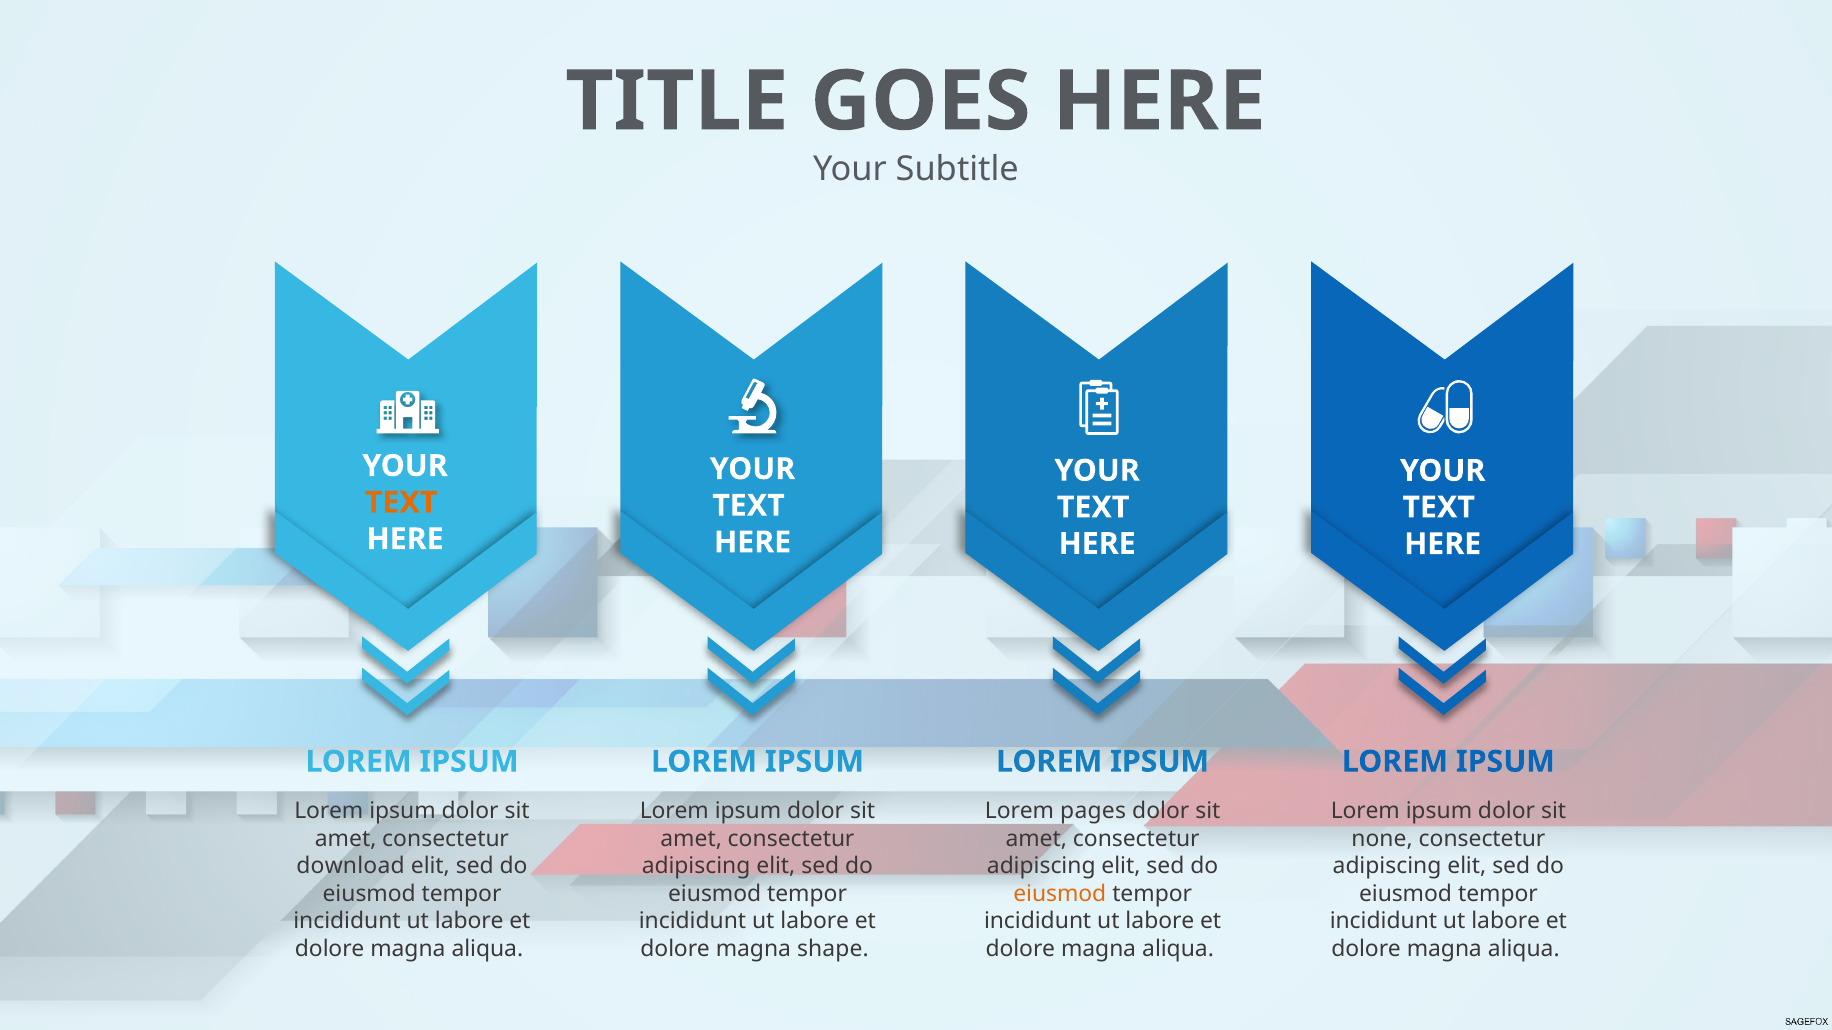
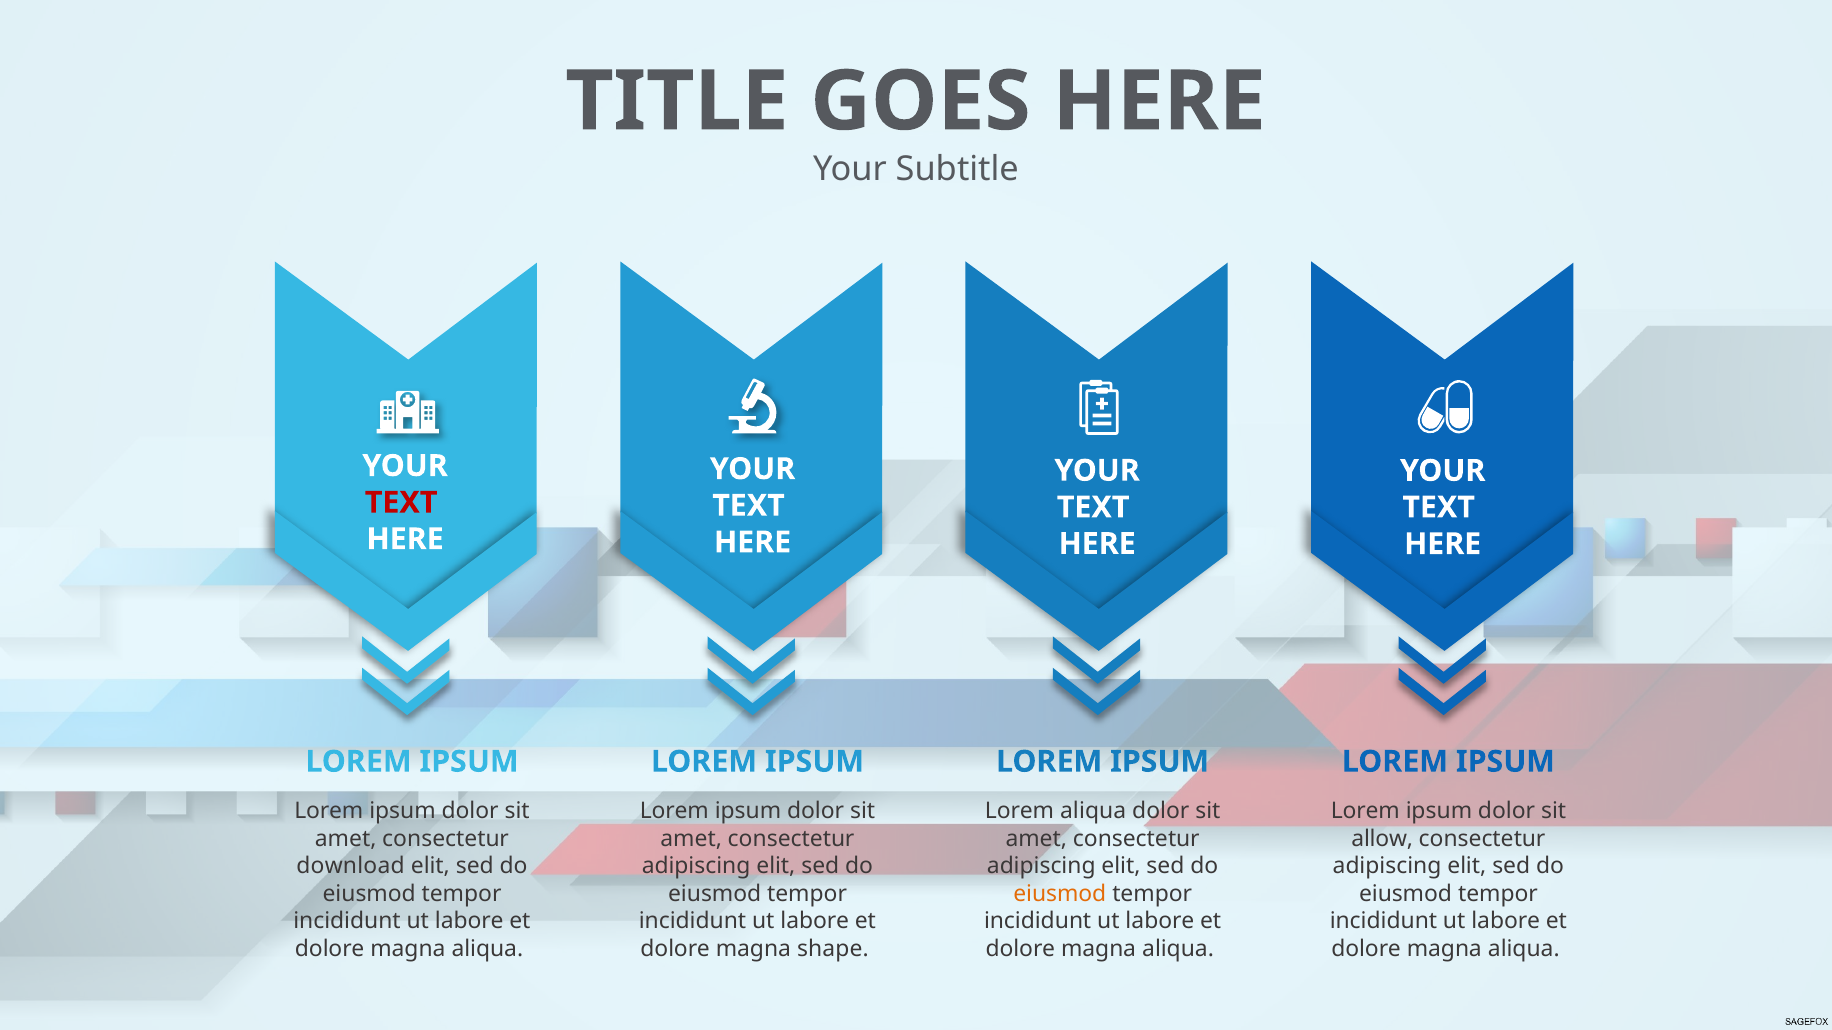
TEXT at (401, 503) colour: orange -> red
Lorem pages: pages -> aliqua
none: none -> allow
